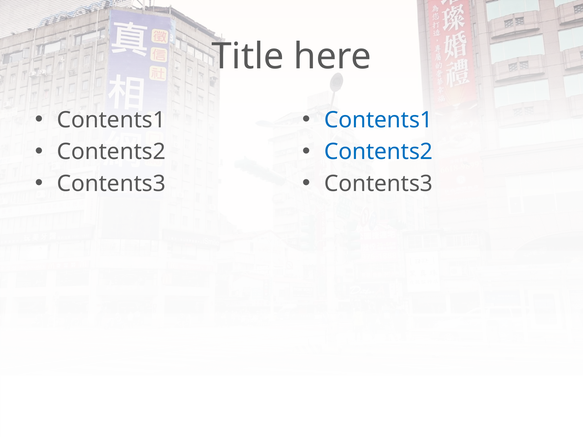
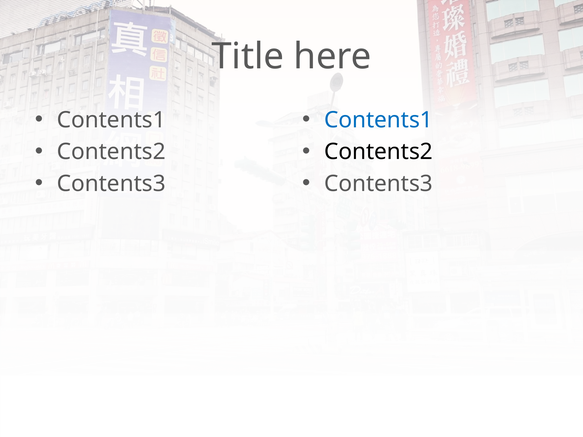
Contents2 at (379, 152) colour: blue -> black
